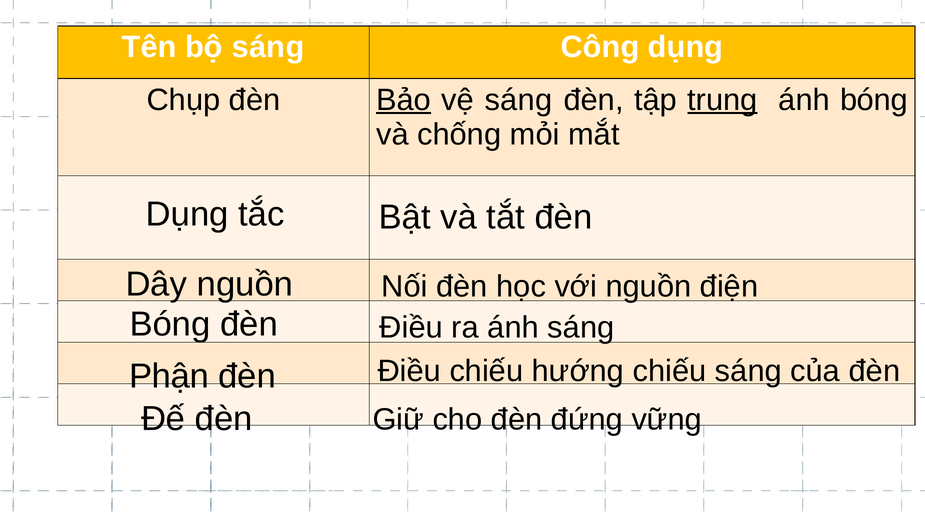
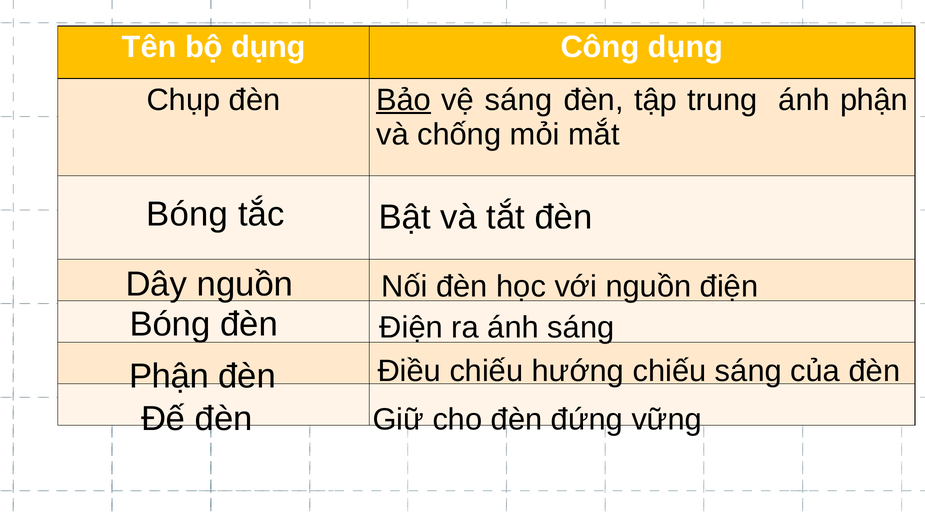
bộ sáng: sáng -> dụng
trung underline: present -> none
ánh bóng: bóng -> phận
Dụng at (187, 214): Dụng -> Bóng
Bóng đèn Điều: Điều -> Điện
